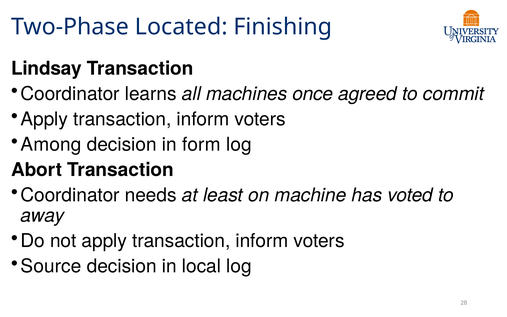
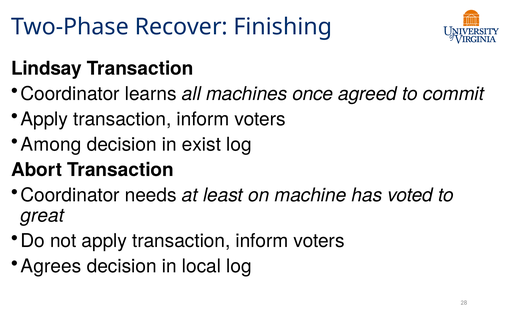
Located: Located -> Recover
form: form -> exist
away: away -> great
Source: Source -> Agrees
